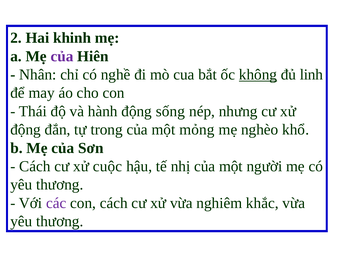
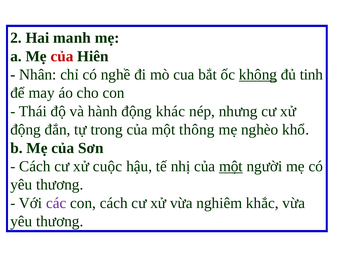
khinh: khinh -> manh
của at (62, 56) colour: purple -> red
linh: linh -> tinh
sống: sống -> khác
mỏng: mỏng -> thông
một at (231, 166) underline: none -> present
